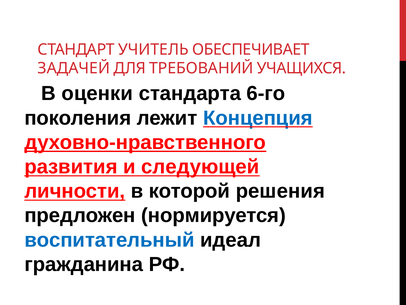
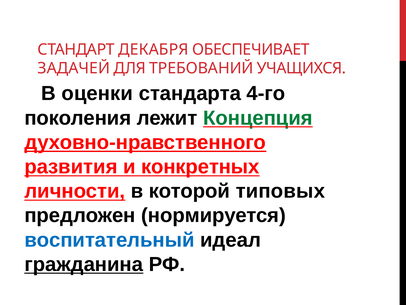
УЧИТЕЛЬ: УЧИТЕЛЬ -> ДЕКАБРЯ
6-го: 6-го -> 4-го
Концепция colour: blue -> green
следующей: следующей -> конкретных
решения: решения -> типовых
гражданина underline: none -> present
